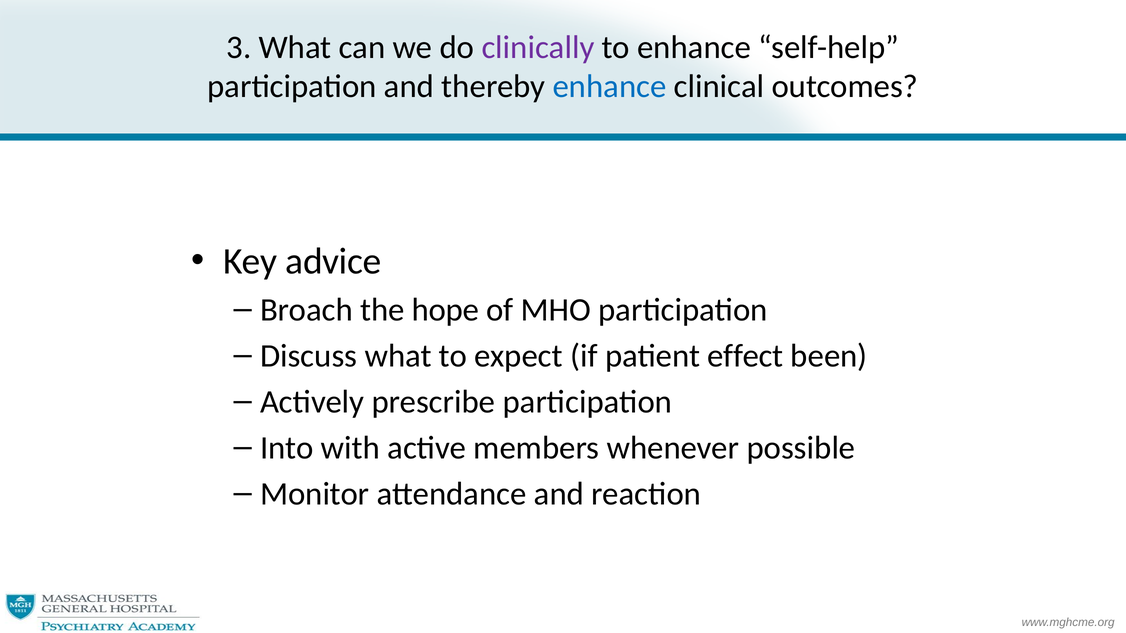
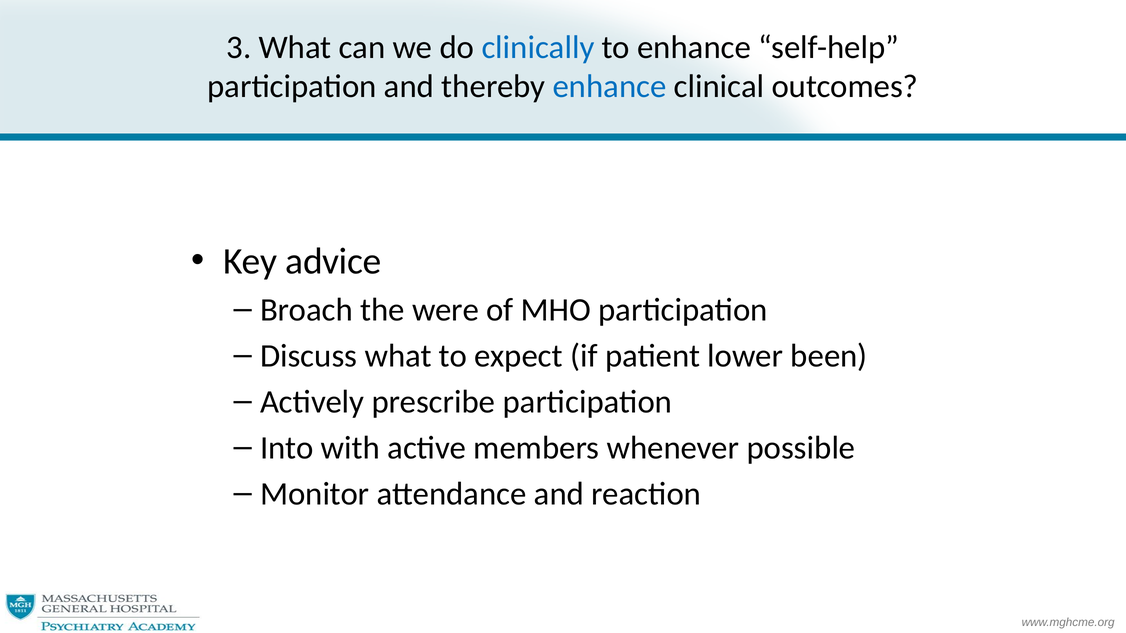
clinically colour: purple -> blue
hope: hope -> were
effect: effect -> lower
